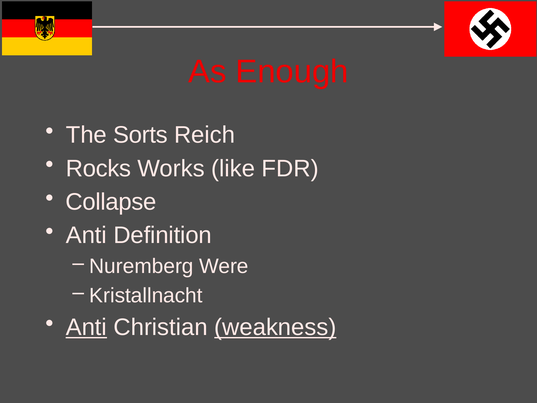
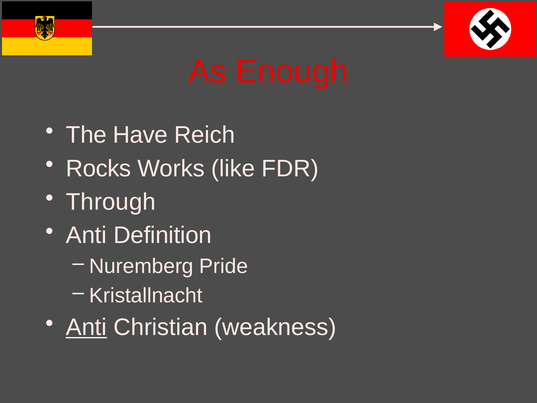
Sorts: Sorts -> Have
Collapse: Collapse -> Through
Were: Were -> Pride
weakness underline: present -> none
